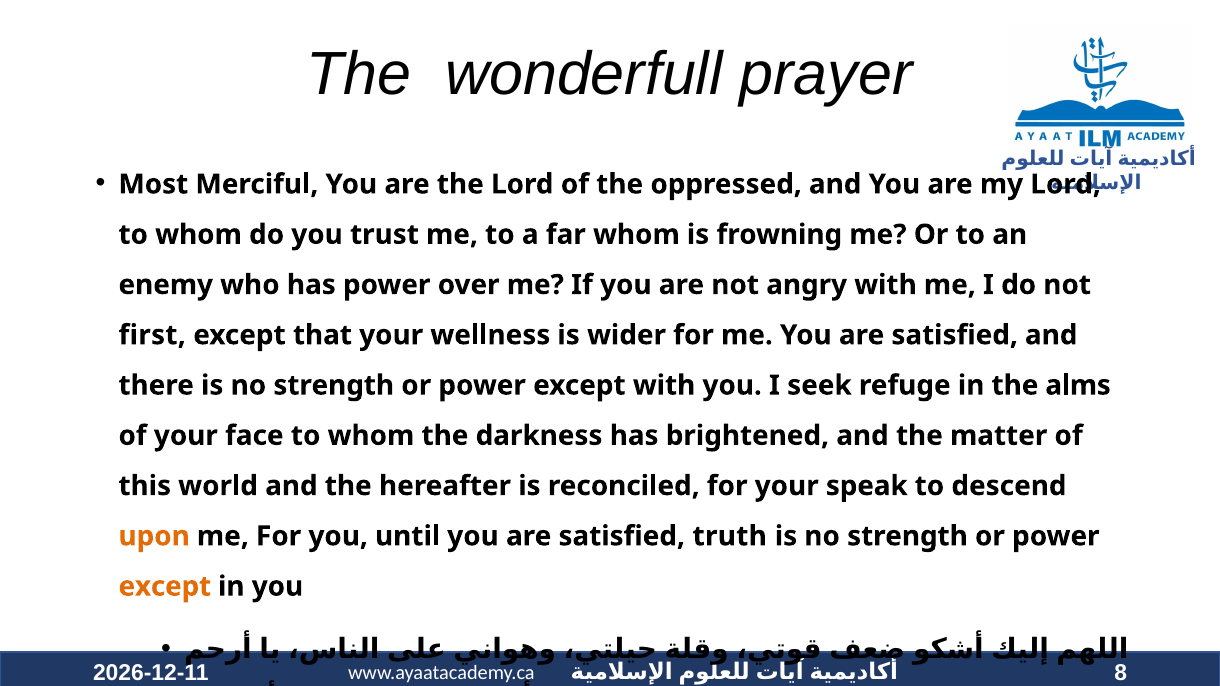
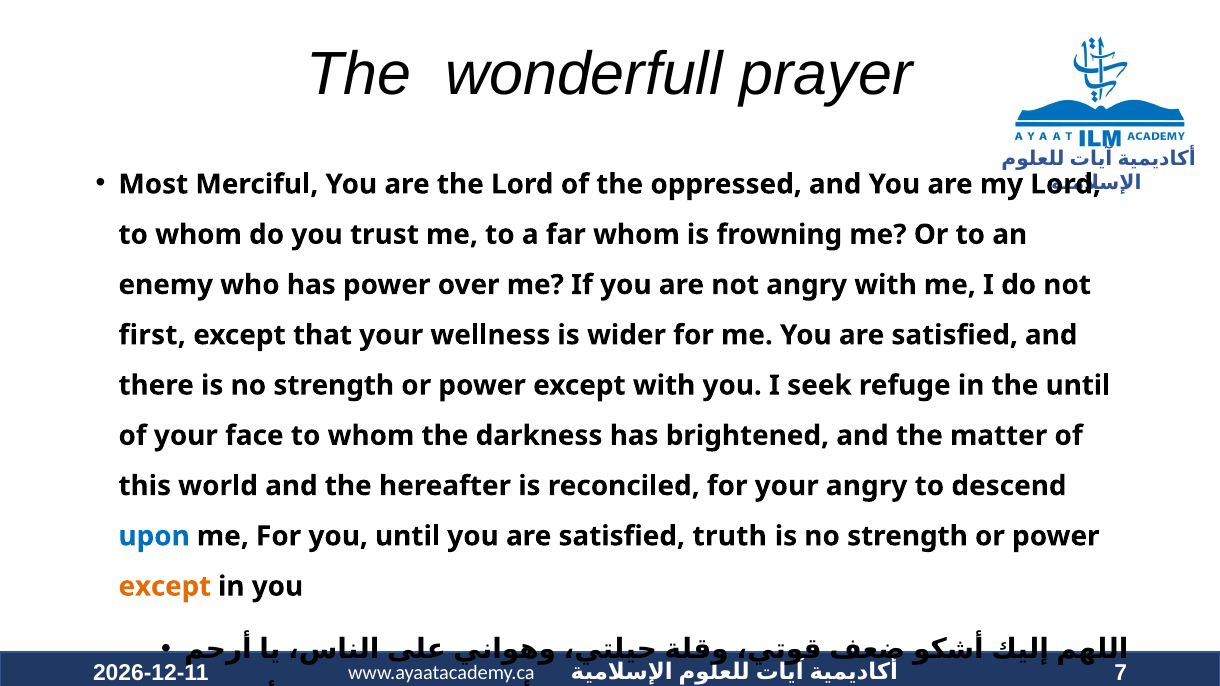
the alms: alms -> until
your speak: speak -> angry
upon colour: orange -> blue
8: 8 -> 7
